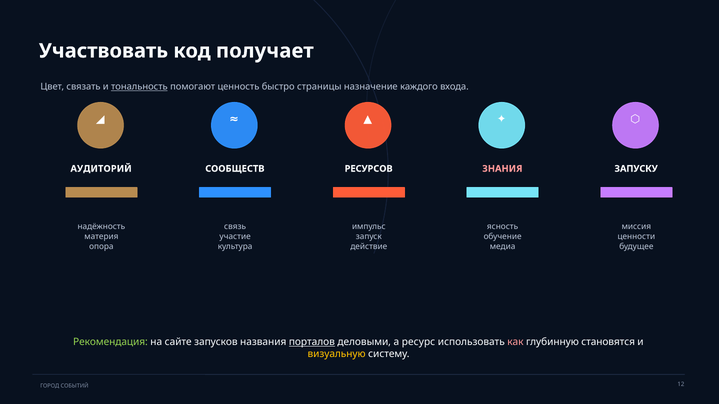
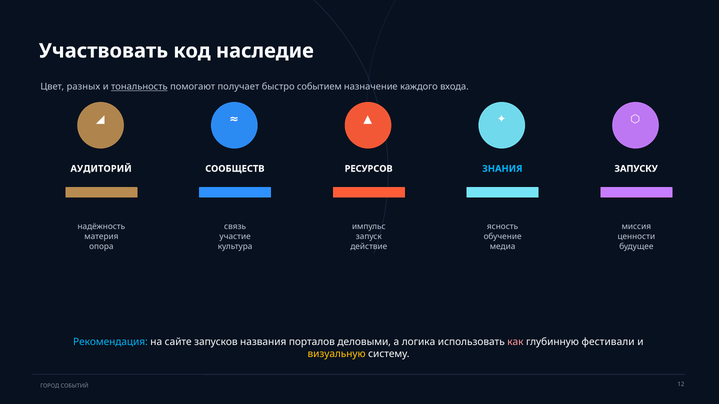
получает: получает -> наследие
связать: связать -> разных
ценность: ценность -> получает
страницы: страницы -> событием
ЗНАНИЯ colour: pink -> light blue
Рекомендация colour: light green -> light blue
порталов underline: present -> none
ресурс: ресурс -> логика
становятся: становятся -> фестивали
